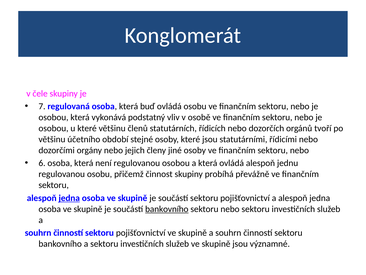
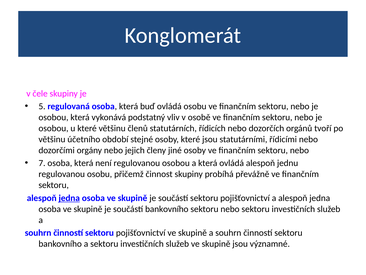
7: 7 -> 5
6: 6 -> 7
bankovního at (167, 209) underline: present -> none
